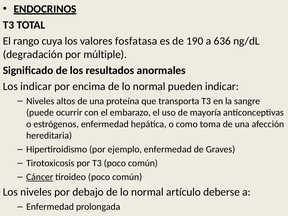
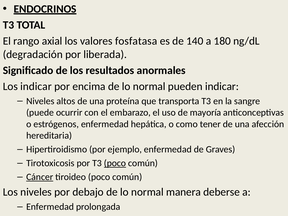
cuya: cuya -> axial
190: 190 -> 140
636: 636 -> 180
múltiple: múltiple -> liberada
toma: toma -> tener
poco at (115, 163) underline: none -> present
artículo: artículo -> manera
